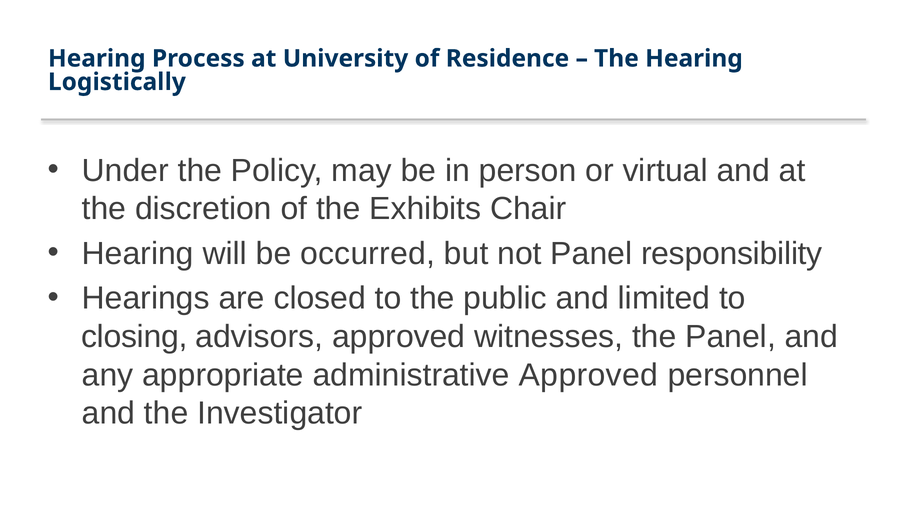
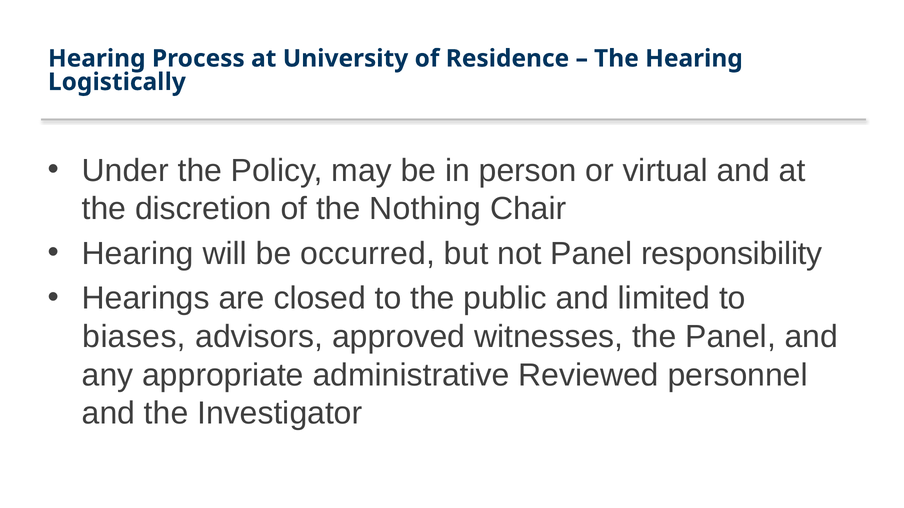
Exhibits: Exhibits -> Nothing
closing: closing -> biases
administrative Approved: Approved -> Reviewed
